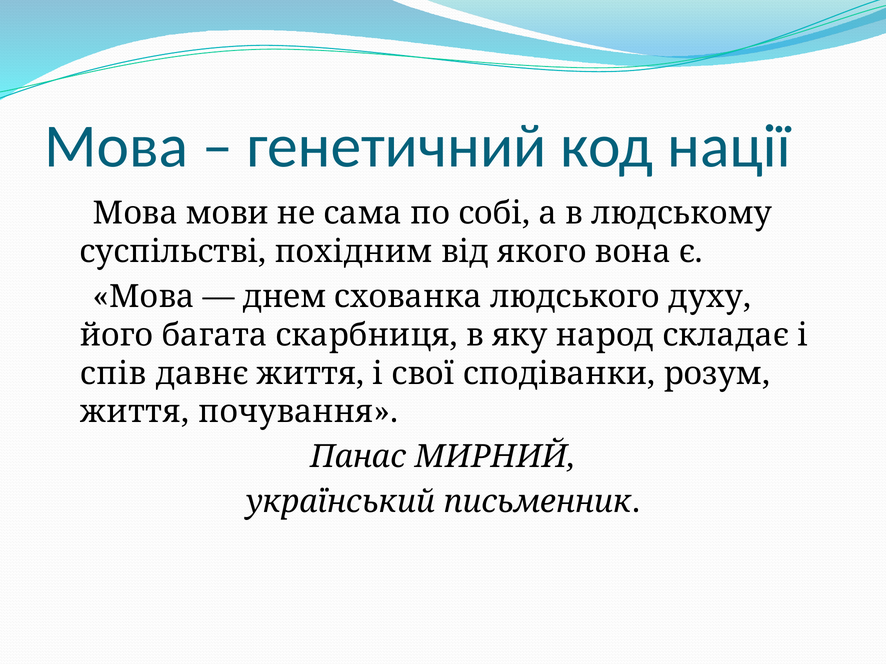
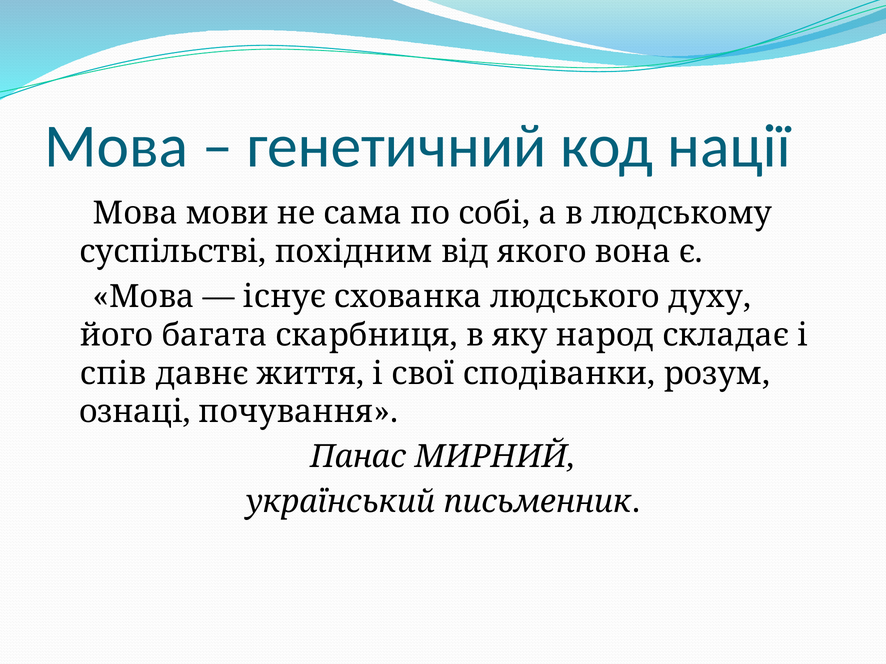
днем: днем -> існує
життя at (135, 412): життя -> ознаці
